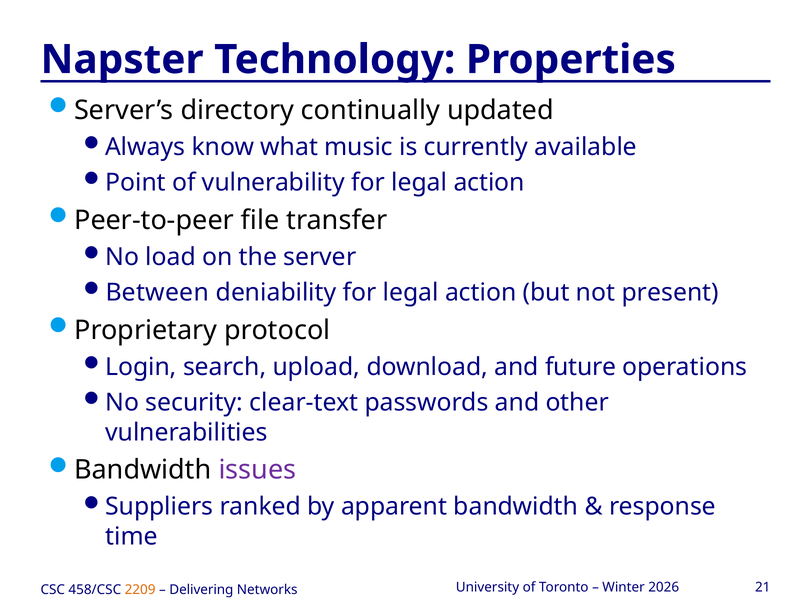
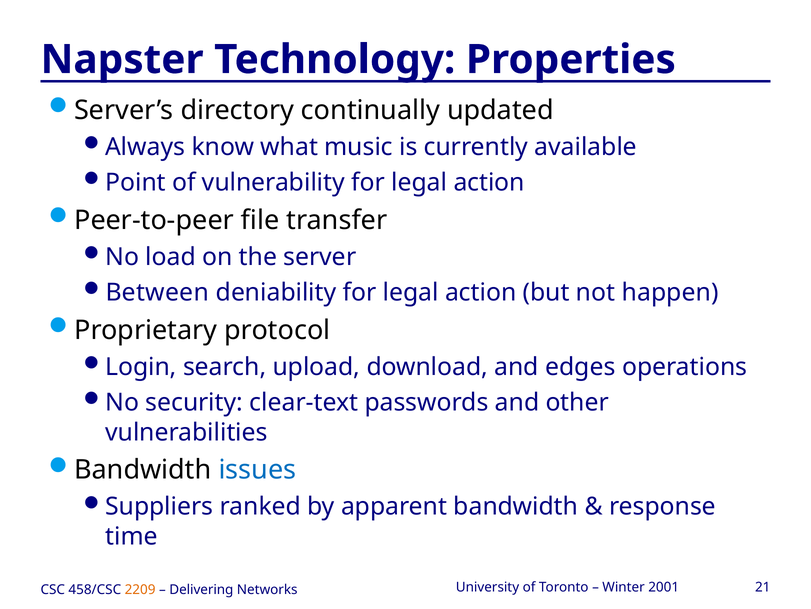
present: present -> happen
future: future -> edges
issues colour: purple -> blue
2026: 2026 -> 2001
